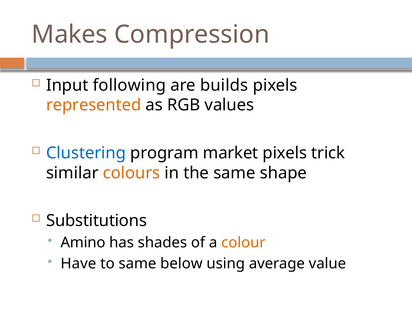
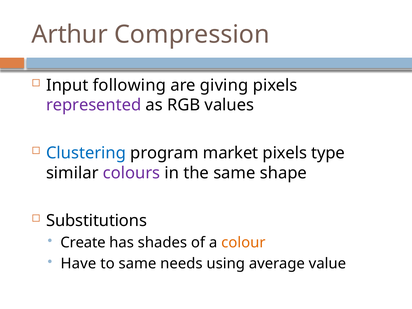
Makes: Makes -> Arthur
builds: builds -> giving
represented colour: orange -> purple
trick: trick -> type
colours colour: orange -> purple
Amino: Amino -> Create
below: below -> needs
